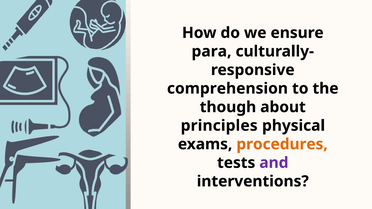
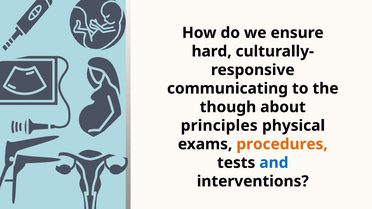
para: para -> hard
comprehension: comprehension -> communicating
and colour: purple -> blue
